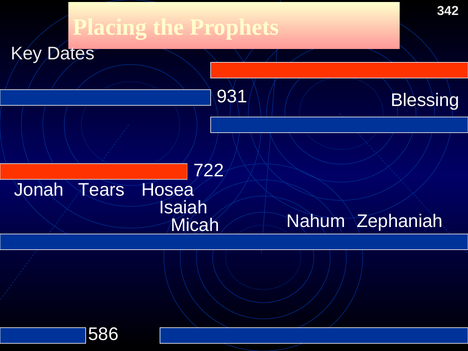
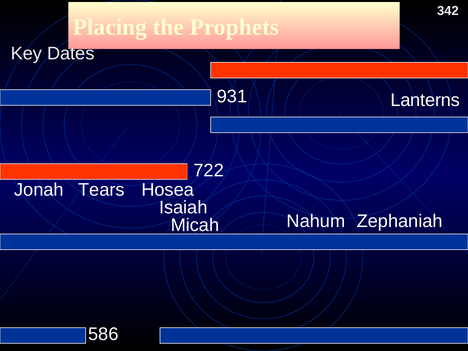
Blessing: Blessing -> Lanterns
